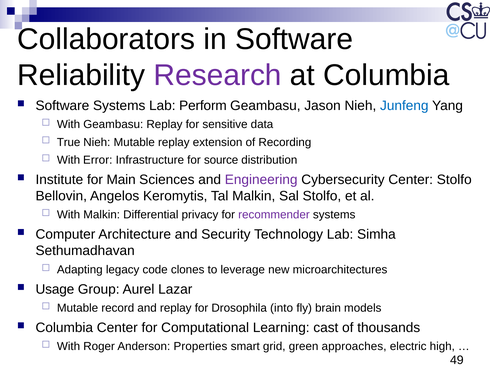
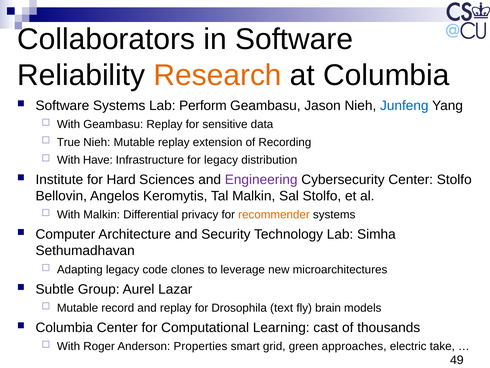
Research colour: purple -> orange
Error: Error -> Have
for source: source -> legacy
Main: Main -> Hard
recommender colour: purple -> orange
Usage: Usage -> Subtle
into: into -> text
high: high -> take
